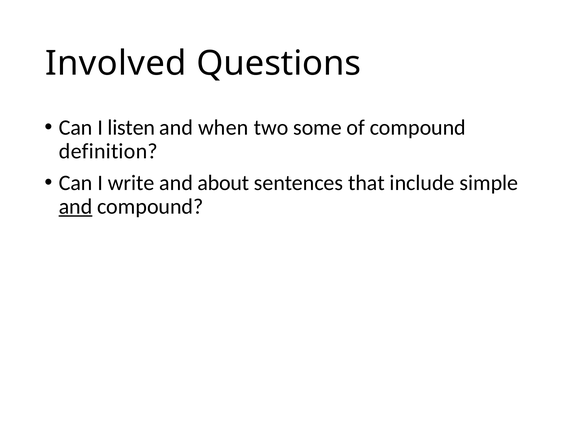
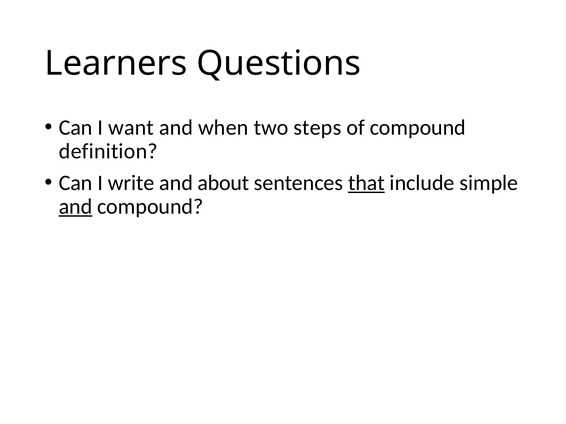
Involved: Involved -> Learners
listen: listen -> want
some: some -> steps
that underline: none -> present
